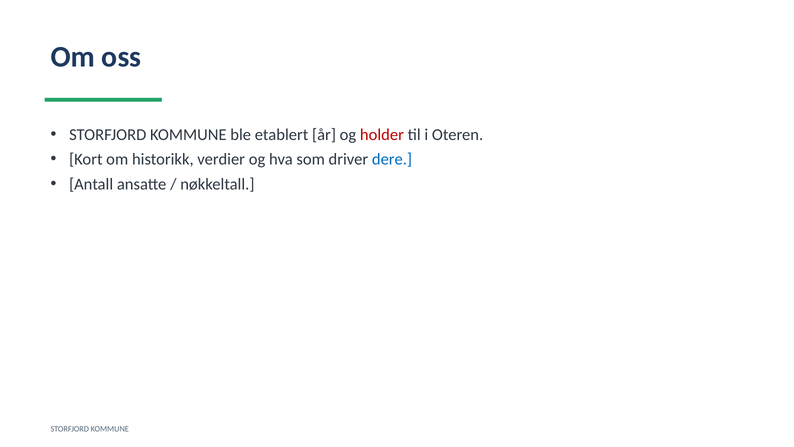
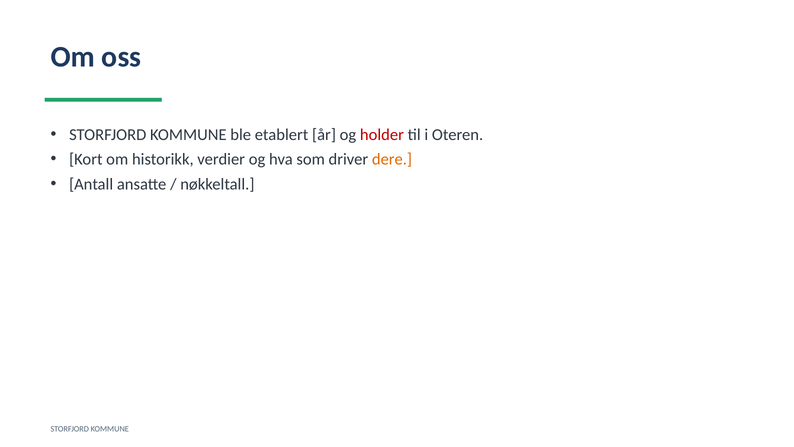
dere colour: blue -> orange
